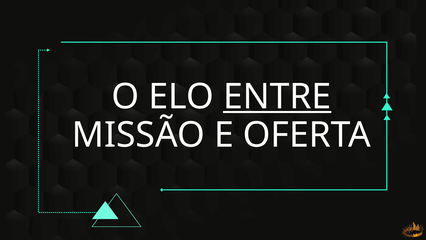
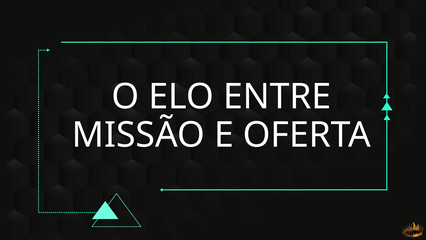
ENTRE underline: present -> none
